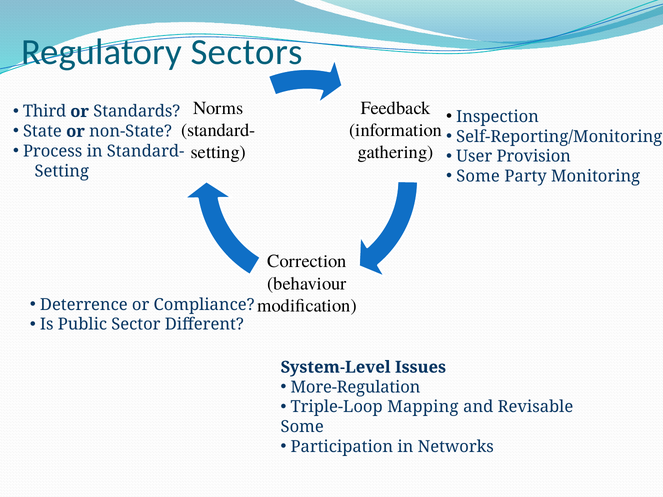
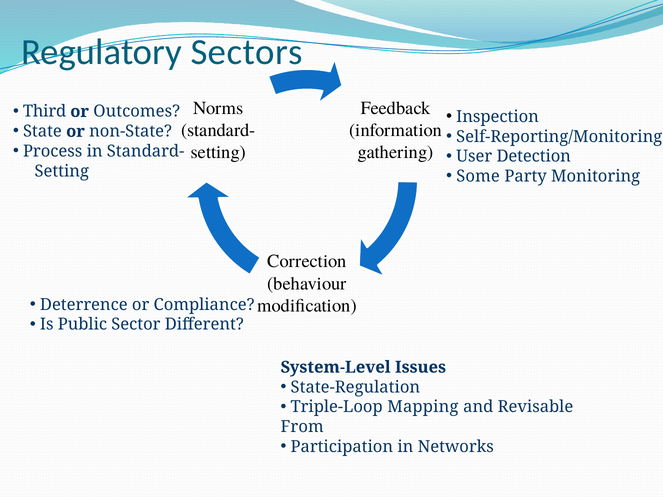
Standards: Standards -> Outcomes
Provision: Provision -> Detection
More-Regulation: More-Regulation -> State-Regulation
Some at (302, 427): Some -> From
